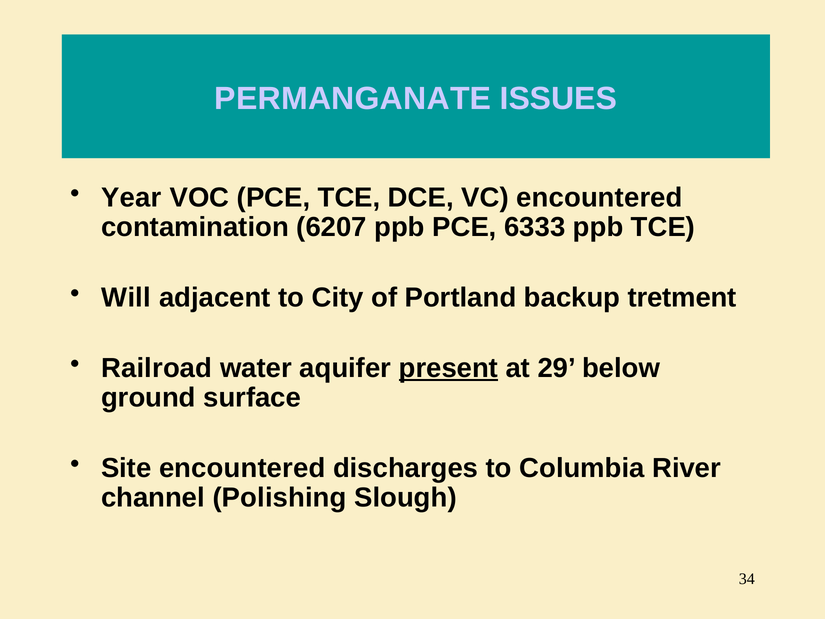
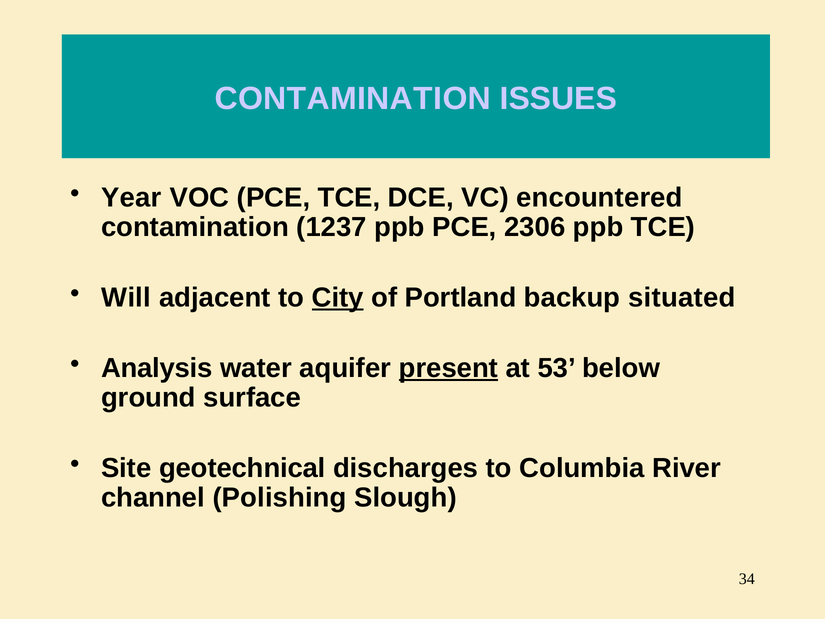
PERMANGANATE at (353, 98): PERMANGANATE -> CONTAMINATION
6207: 6207 -> 1237
6333: 6333 -> 2306
City underline: none -> present
tretment: tretment -> situated
Railroad: Railroad -> Analysis
29: 29 -> 53
Site encountered: encountered -> geotechnical
